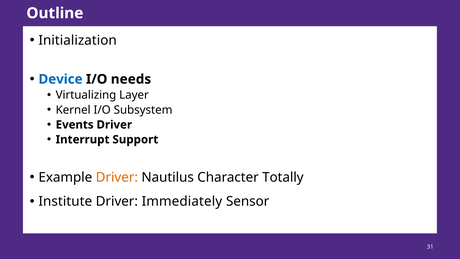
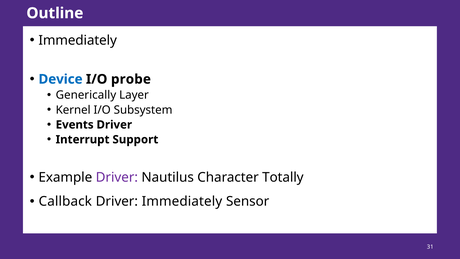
Initialization at (78, 40): Initialization -> Immediately
needs: needs -> probe
Virtualizing: Virtualizing -> Generically
Driver at (117, 177) colour: orange -> purple
Institute: Institute -> Callback
